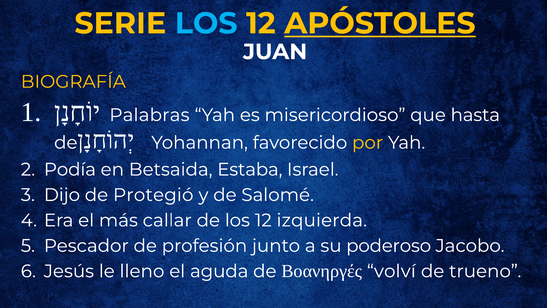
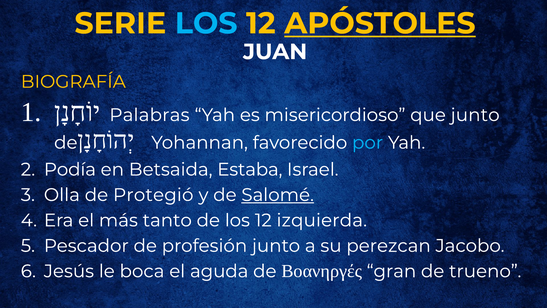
que hasta: hasta -> junto
por colour: yellow -> light blue
Dijo: Dijo -> Olla
Salomé underline: none -> present
callar: callar -> tanto
poderoso: poderoso -> perezcan
lleno: lleno -> boca
volví: volví -> gran
